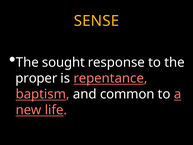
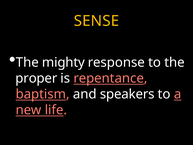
sought: sought -> mighty
common: common -> speakers
